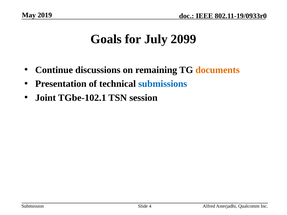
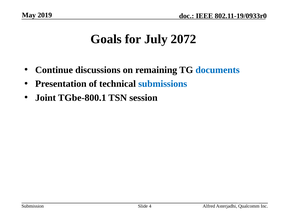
2099: 2099 -> 2072
documents colour: orange -> blue
TGbe-102.1: TGbe-102.1 -> TGbe-800.1
